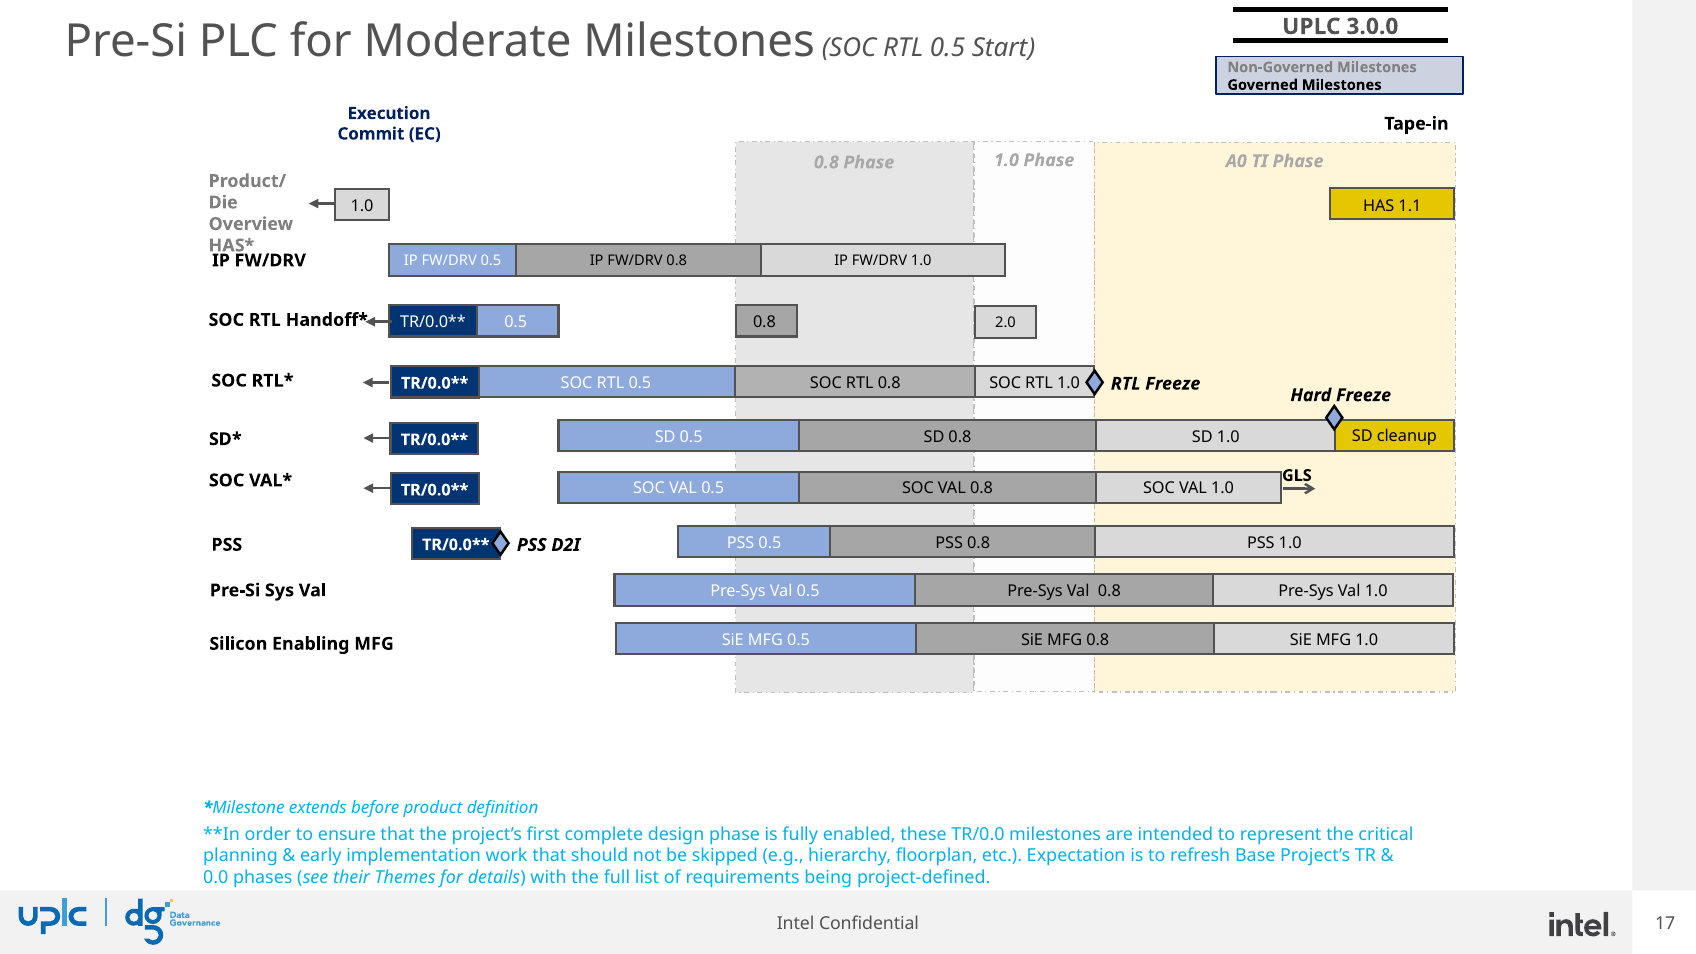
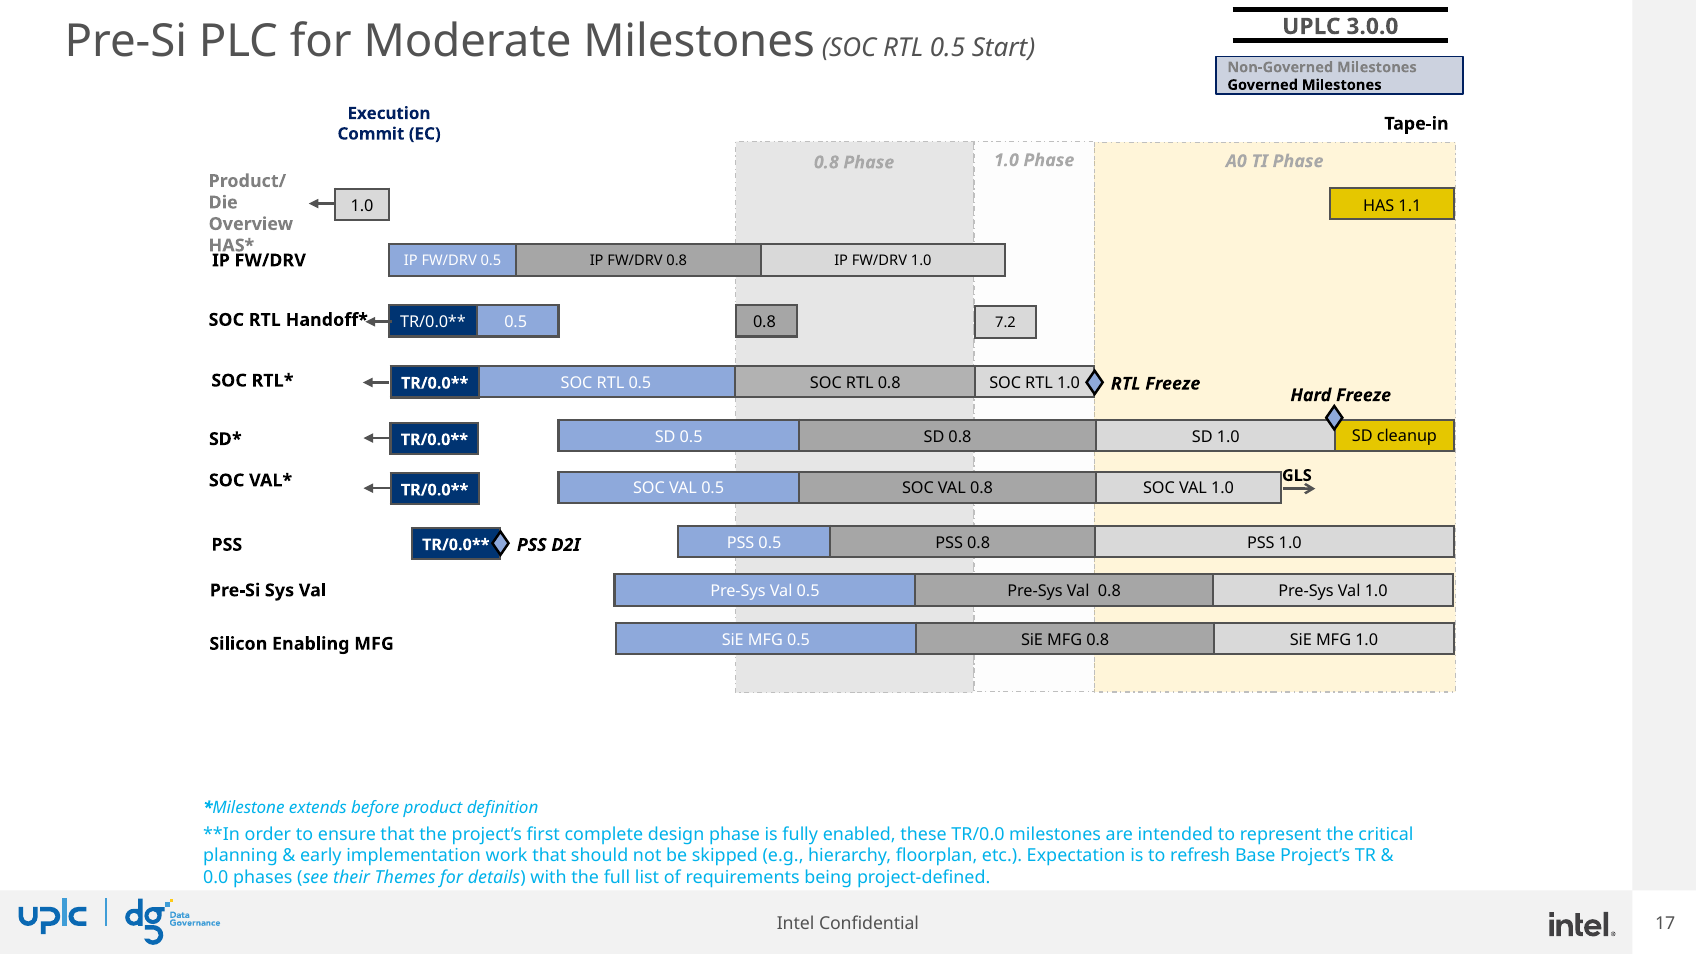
2.0: 2.0 -> 7.2
